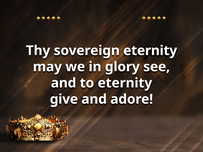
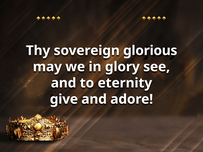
sovereign eternity: eternity -> glorious
